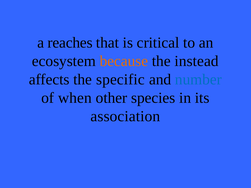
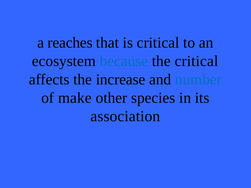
because colour: orange -> blue
the instead: instead -> critical
specific: specific -> increase
when: when -> make
